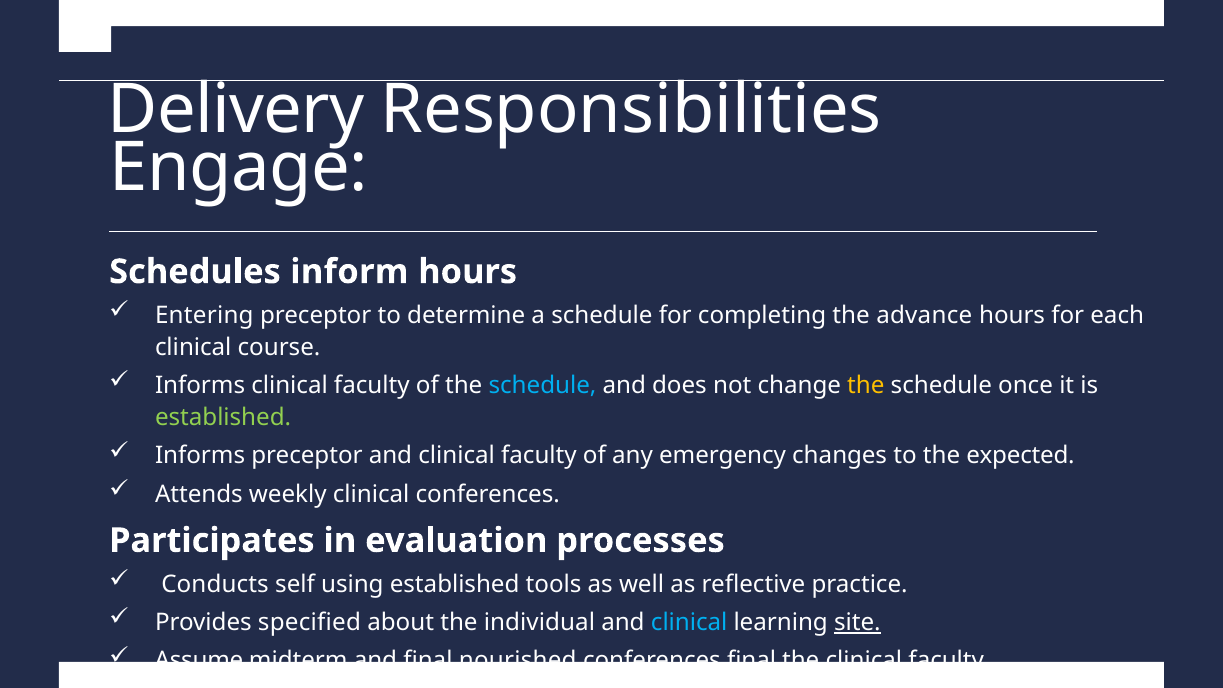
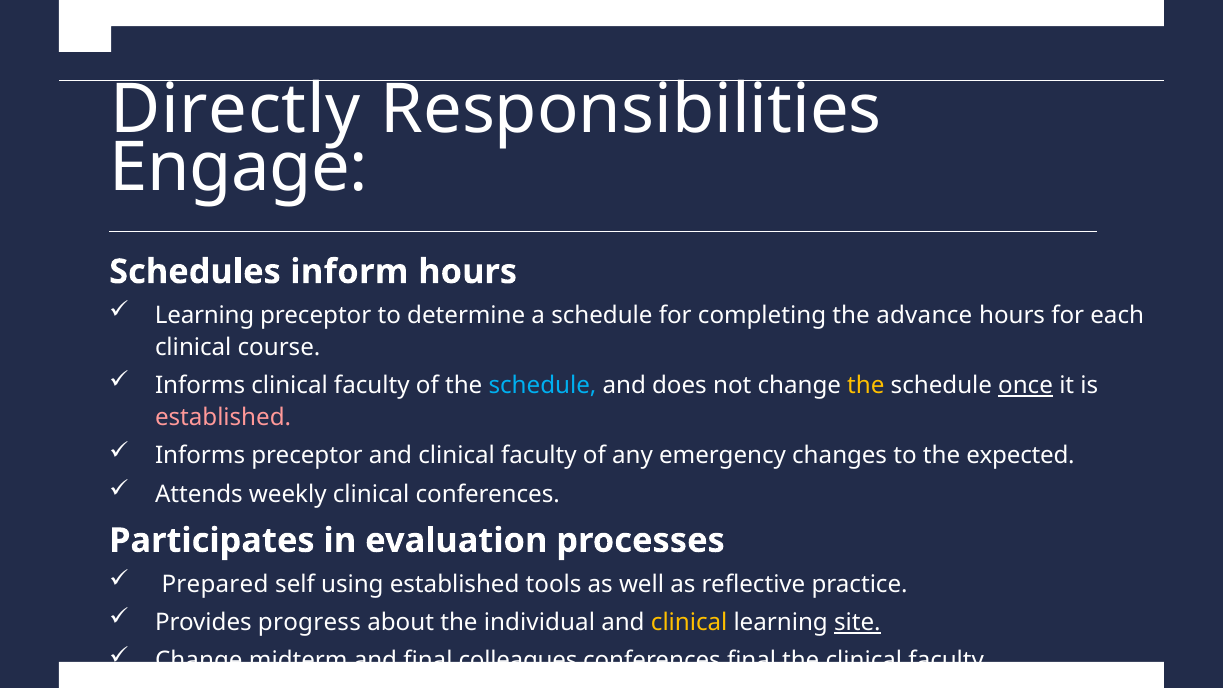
Delivery: Delivery -> Directly
Entering at (204, 315): Entering -> Learning
once underline: none -> present
established at (223, 418) colour: light green -> pink
Conducts: Conducts -> Prepared
specified: specified -> progress
clinical at (689, 622) colour: light blue -> yellow
Assume at (199, 661): Assume -> Change
nourished: nourished -> colleagues
